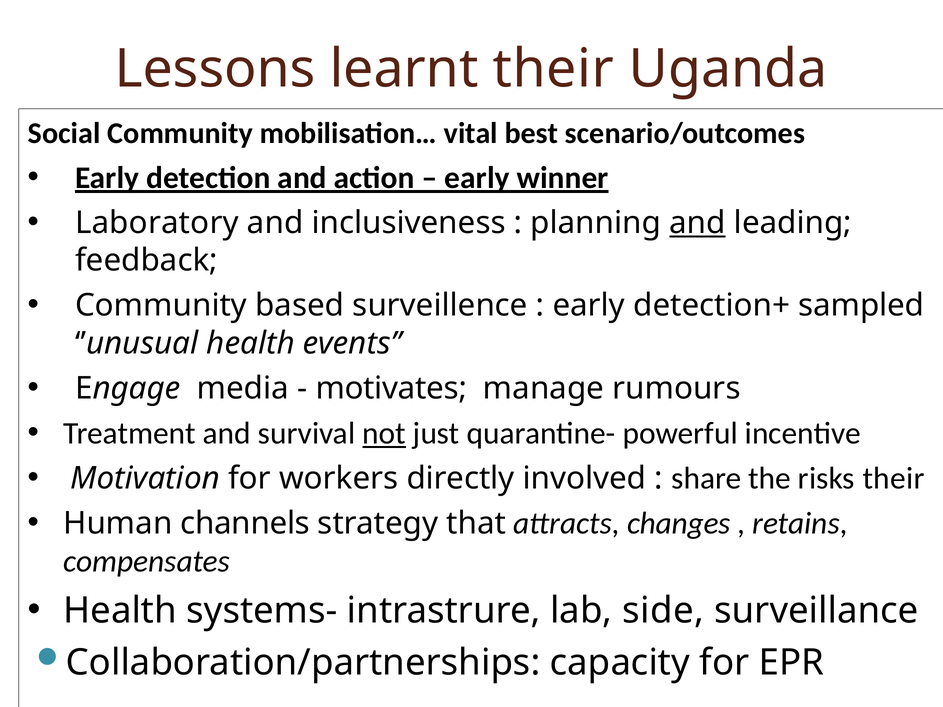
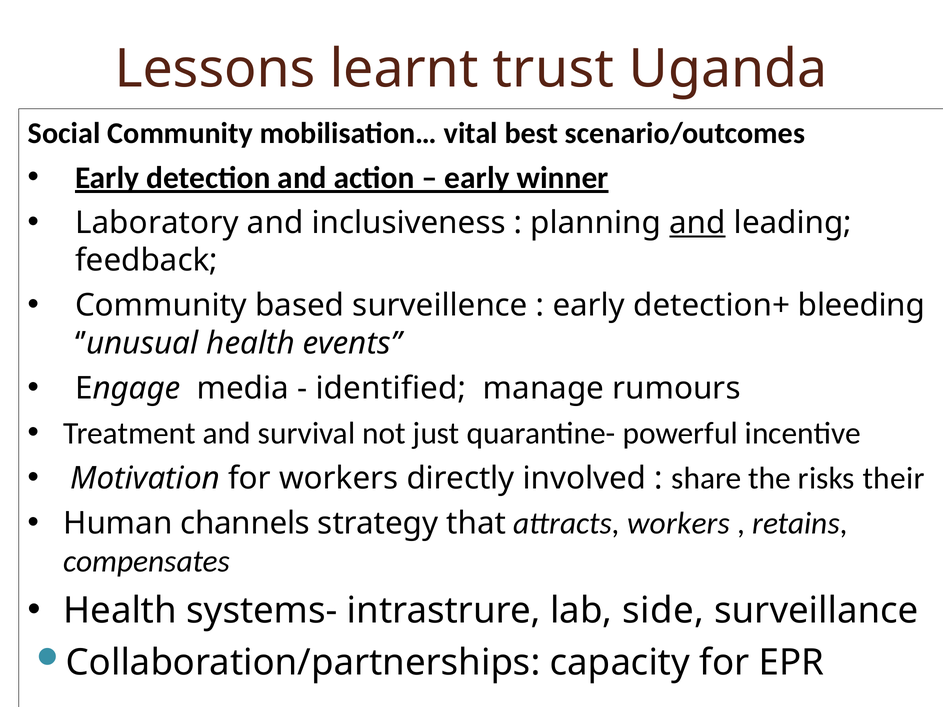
learnt their: their -> trust
sampled: sampled -> bleeding
motivates: motivates -> identified
not underline: present -> none
attracts changes: changes -> workers
